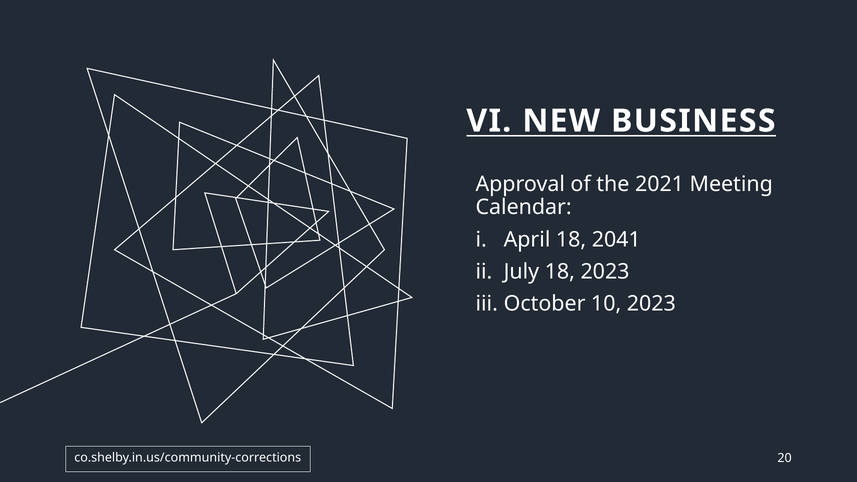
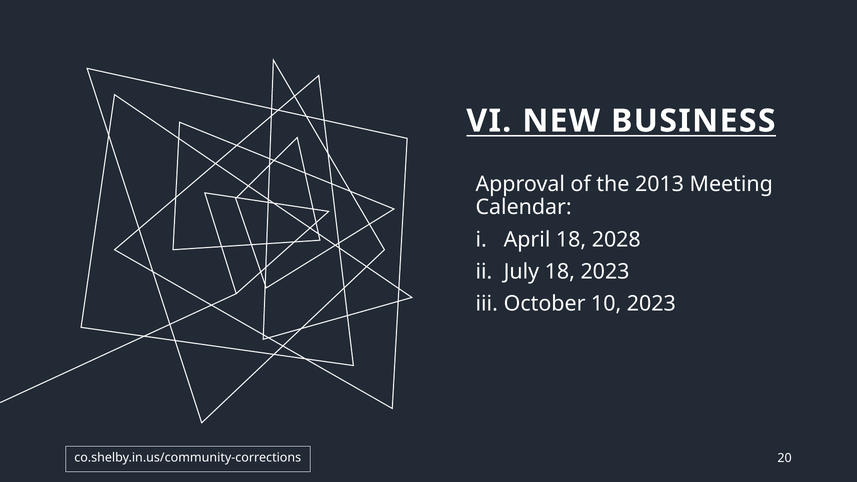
2021: 2021 -> 2013
2041: 2041 -> 2028
